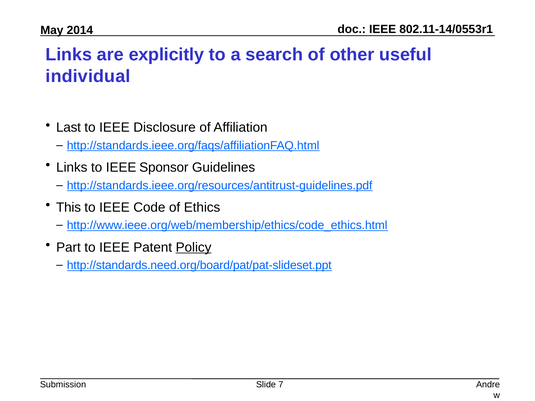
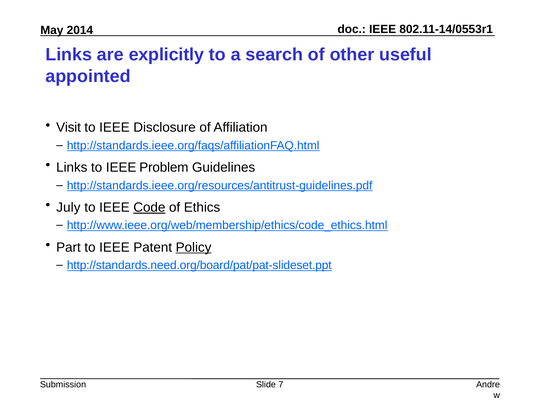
individual: individual -> appointed
Last: Last -> Visit
Sponsor: Sponsor -> Problem
This: This -> July
Code underline: none -> present
